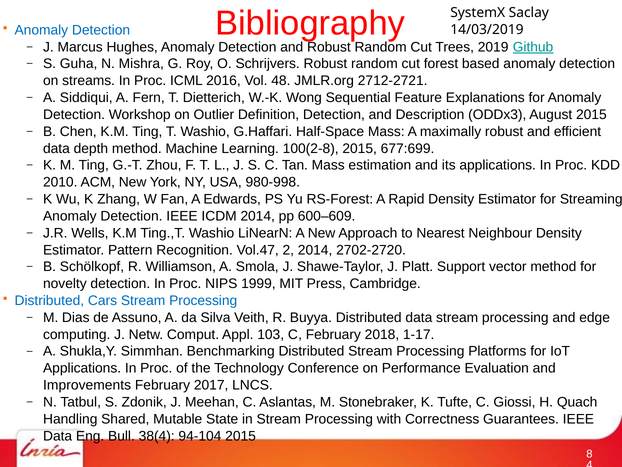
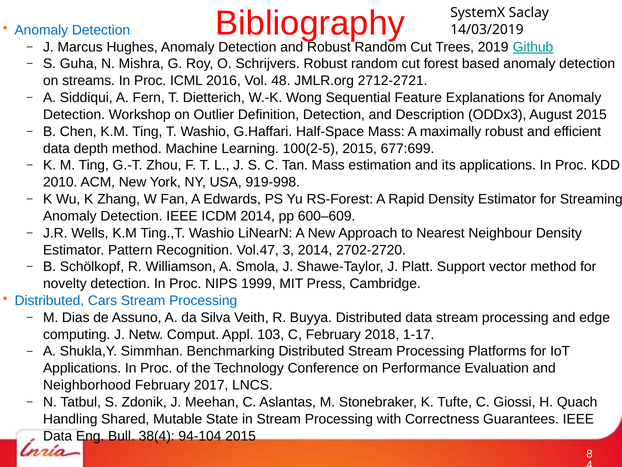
100(2‐8: 100(2‐8 -> 100(2‐5
980-998: 980-998 -> 919-998
2: 2 -> 3
Improvements: Improvements -> Neighborhood
